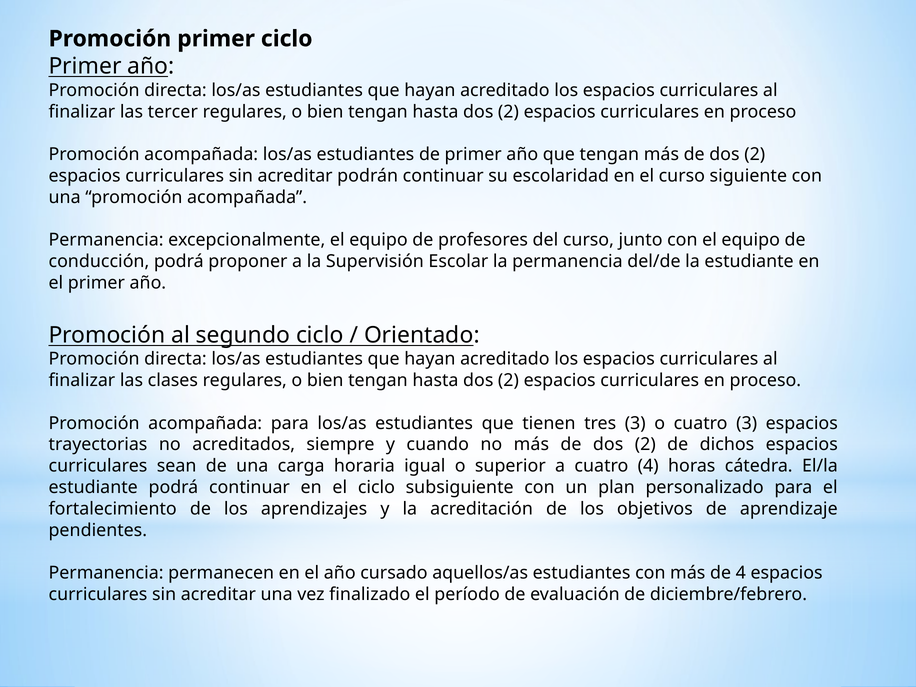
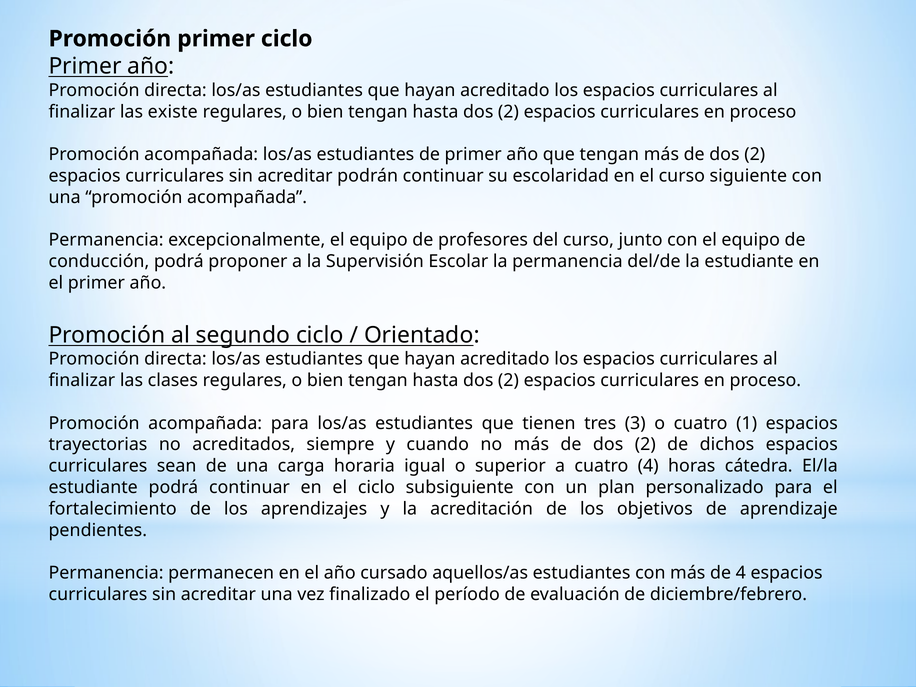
tercer: tercer -> existe
cuatro 3: 3 -> 1
